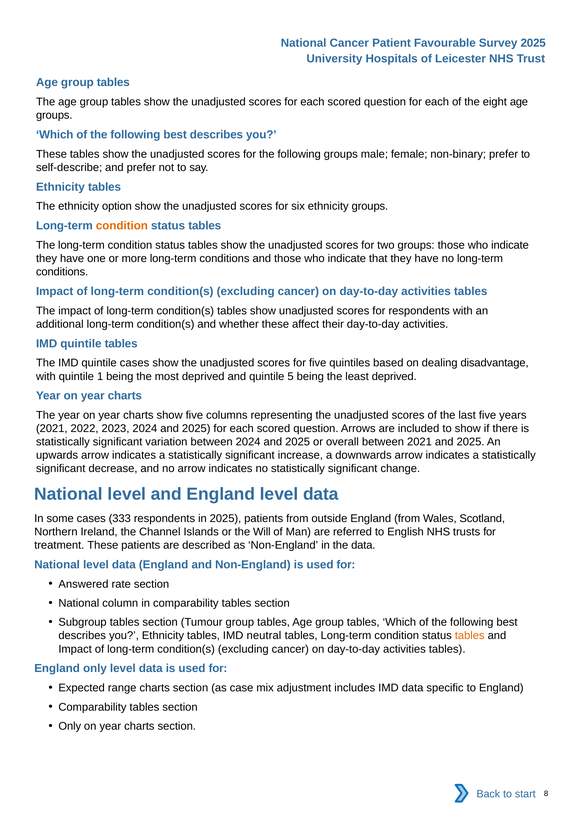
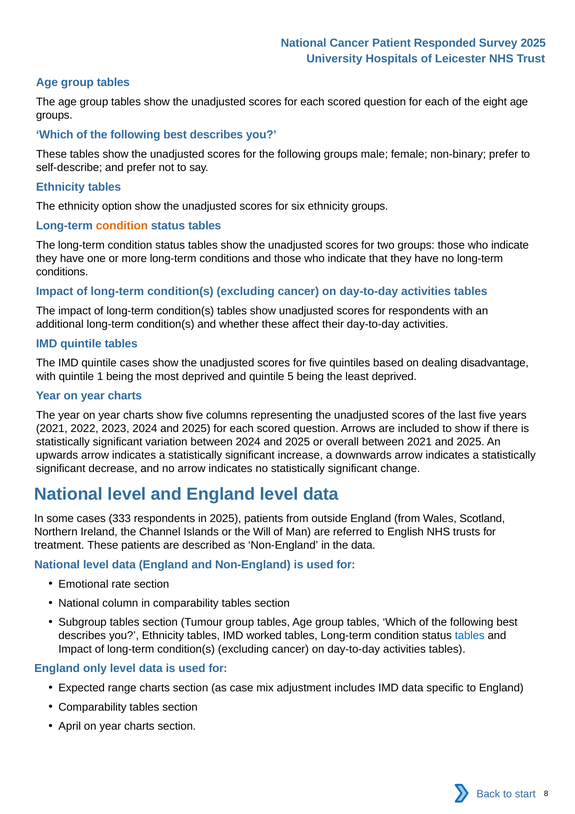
Favourable: Favourable -> Responded
Answered: Answered -> Emotional
neutral: neutral -> worked
tables at (470, 635) colour: orange -> blue
Only at (70, 726): Only -> April
